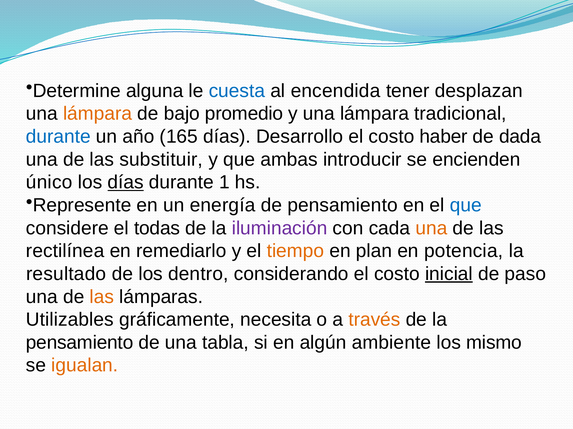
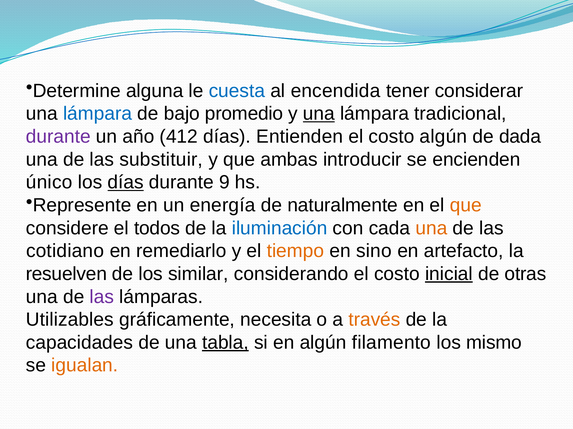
desplazan: desplazan -> considerar
lámpara at (98, 114) colour: orange -> blue
una at (319, 114) underline: none -> present
durante at (58, 137) colour: blue -> purple
165: 165 -> 412
Desarrollo: Desarrollo -> Entienden
costo haber: haber -> algún
1: 1 -> 9
de pensamiento: pensamiento -> naturalmente
que at (466, 206) colour: blue -> orange
todas: todas -> todos
iluminación colour: purple -> blue
rectilínea: rectilínea -> cotidiano
plan: plan -> sino
potencia: potencia -> artefacto
resultado: resultado -> resuelven
dentro: dentro -> similar
paso: paso -> otras
las at (102, 297) colour: orange -> purple
pensamiento at (80, 343): pensamiento -> capacidades
tabla underline: none -> present
ambiente: ambiente -> filamento
